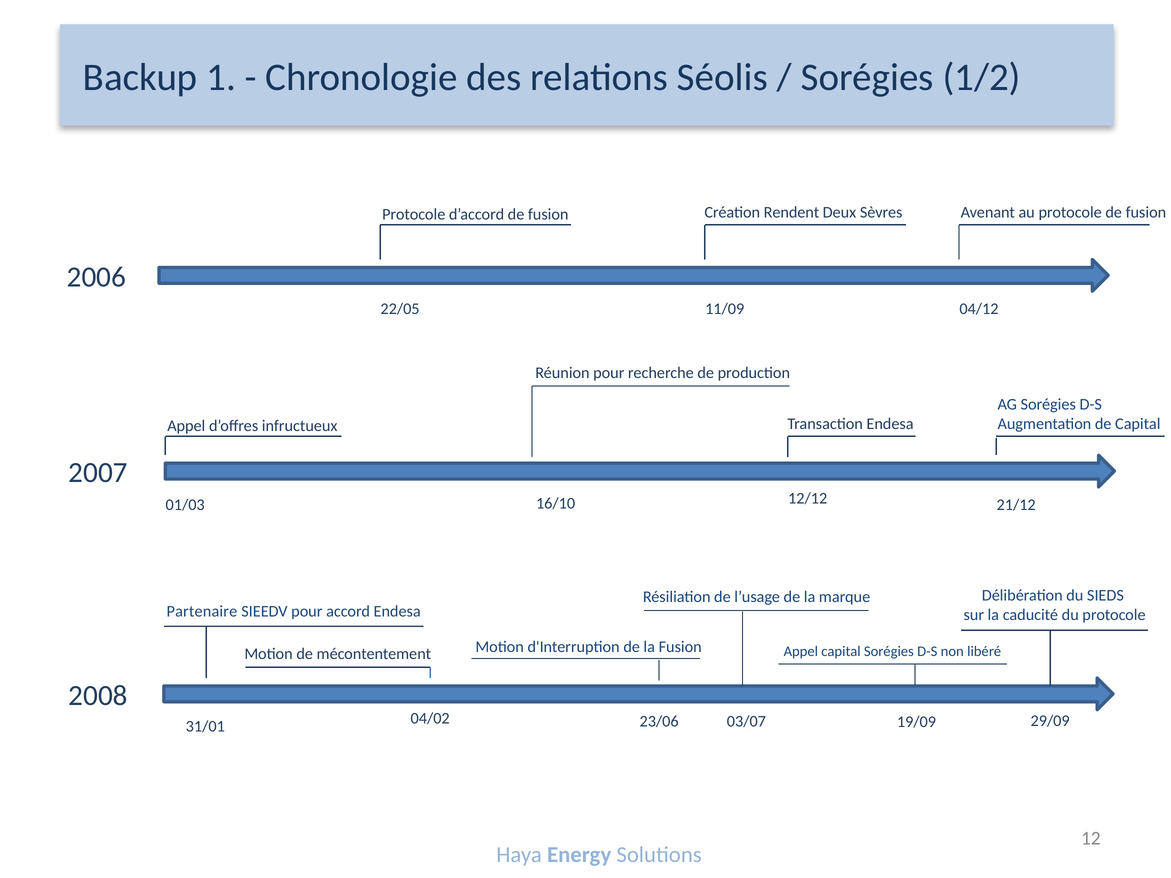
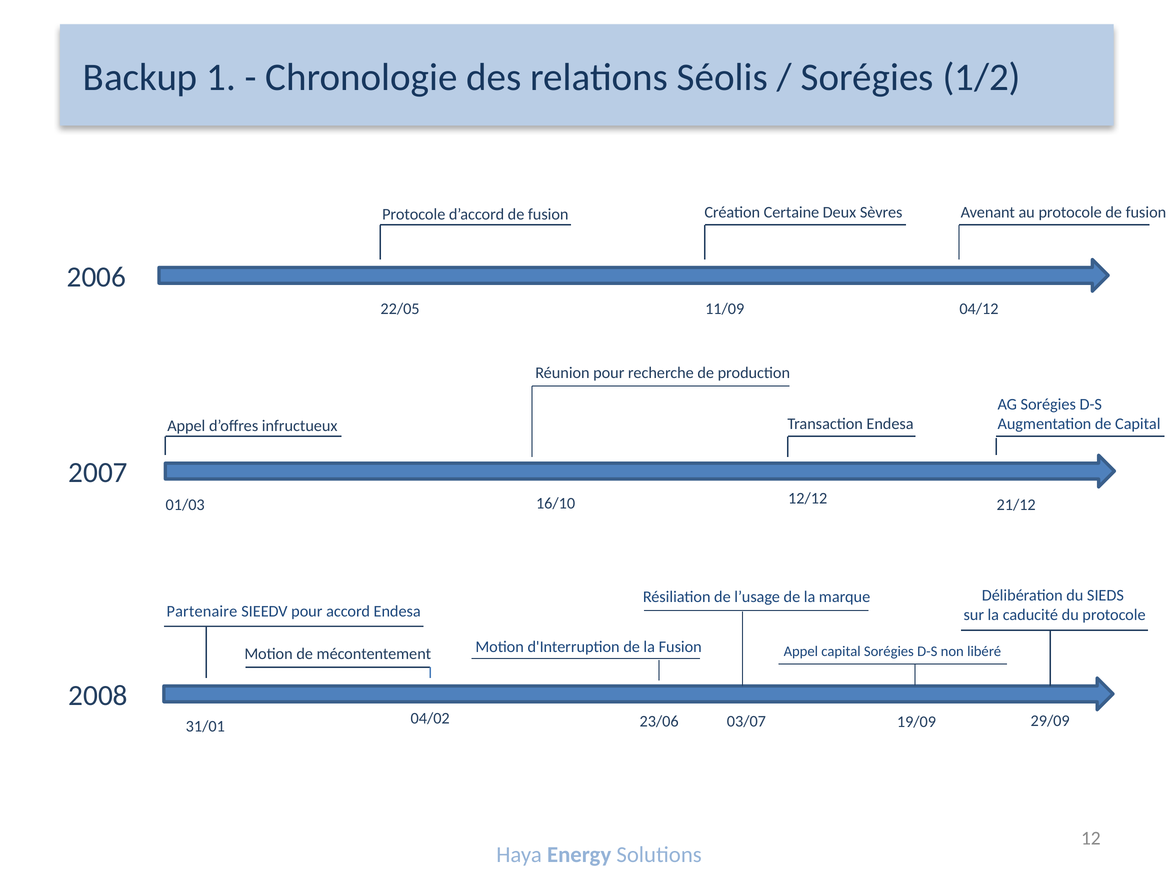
Rendent: Rendent -> Certaine
